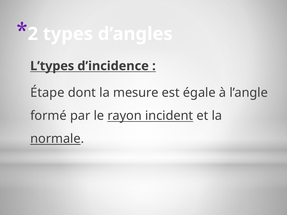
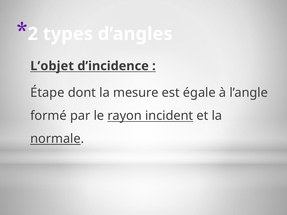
L’types: L’types -> L’objet
